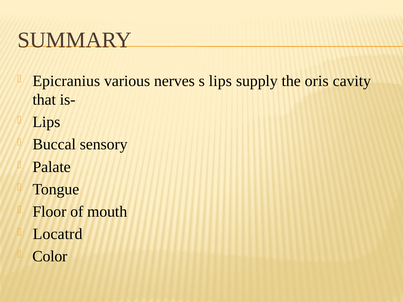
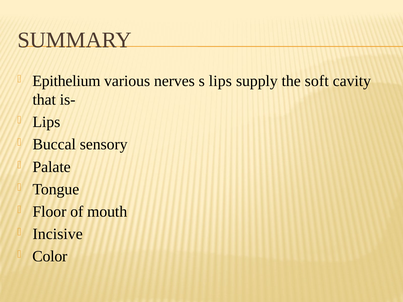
Epicranius: Epicranius -> Epithelium
oris: oris -> soft
Locatrd: Locatrd -> Incisive
